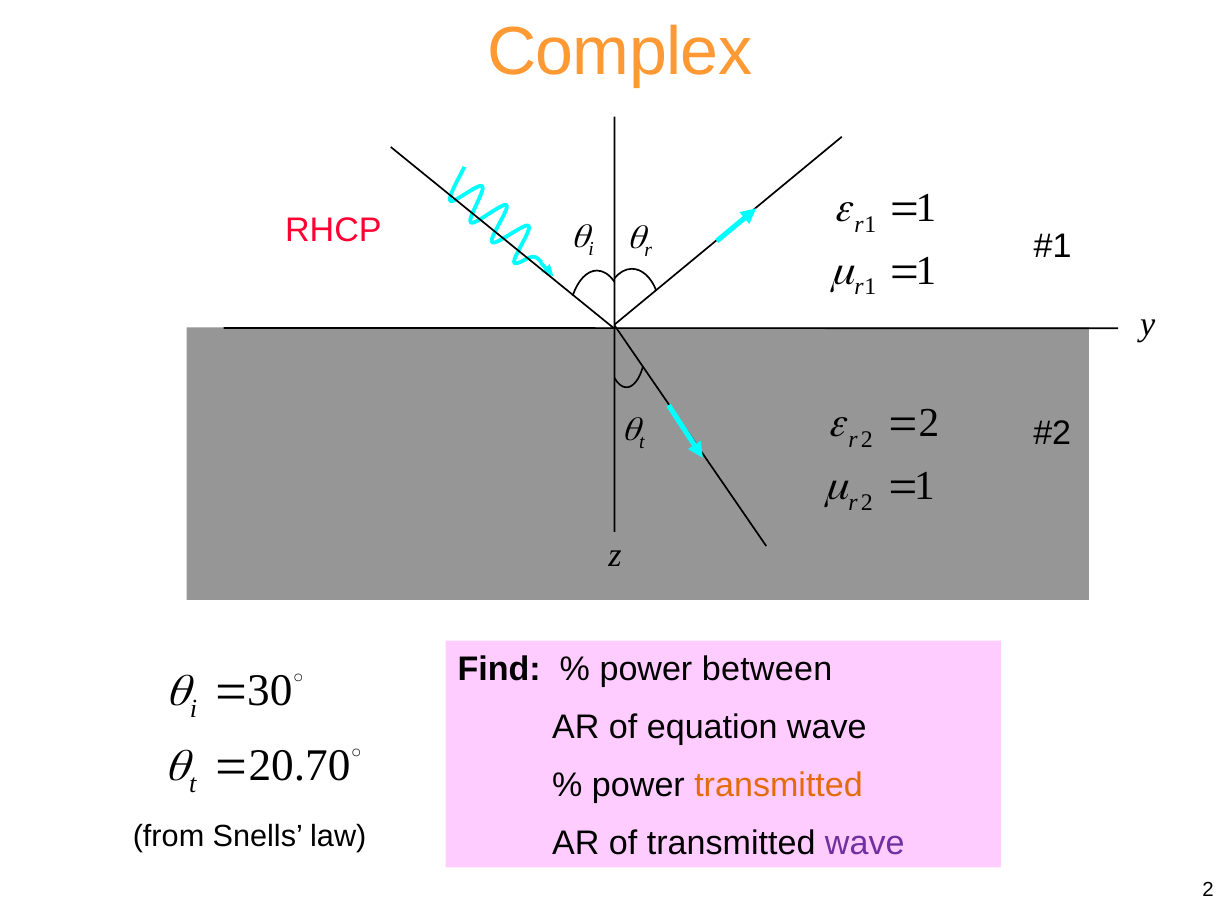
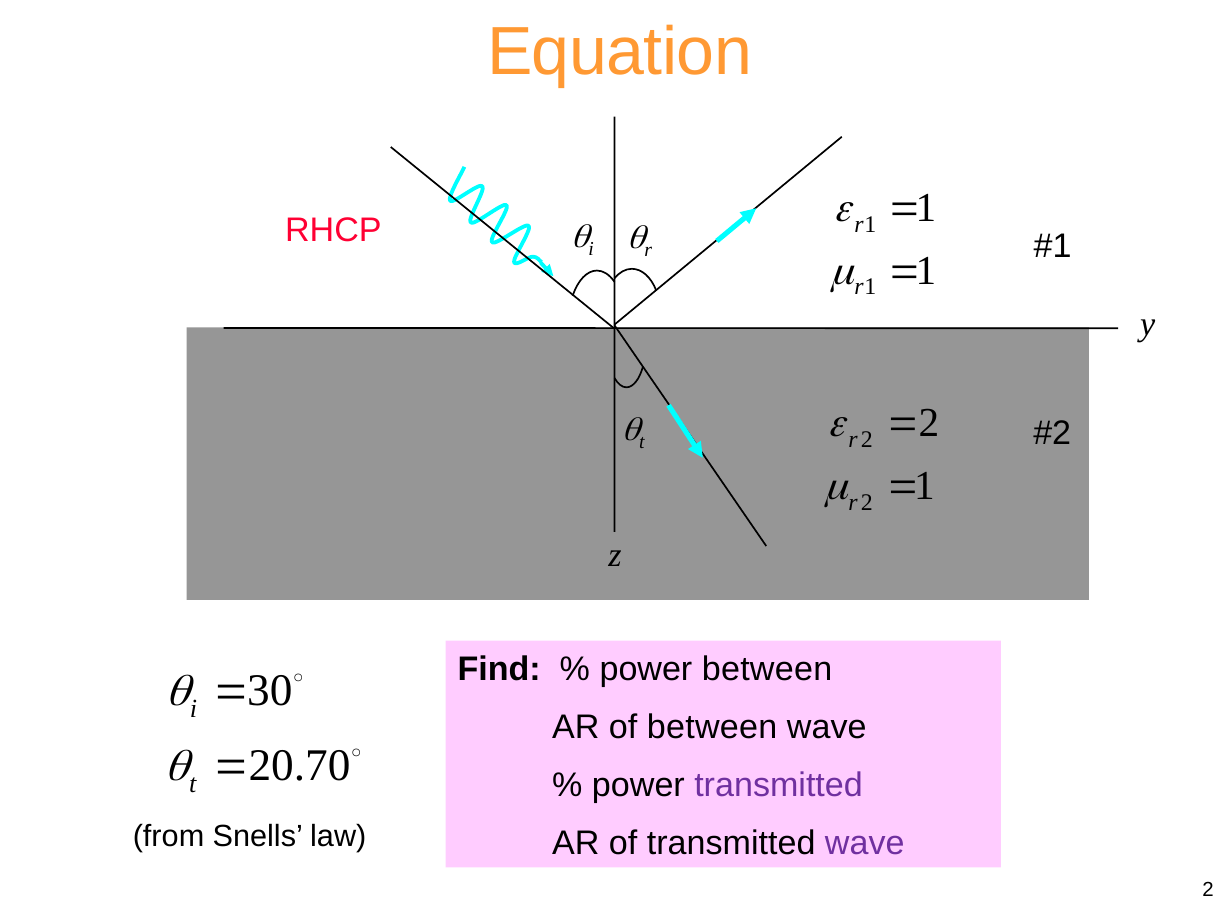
Complex: Complex -> Equation
of equation: equation -> between
transmitted at (779, 786) colour: orange -> purple
